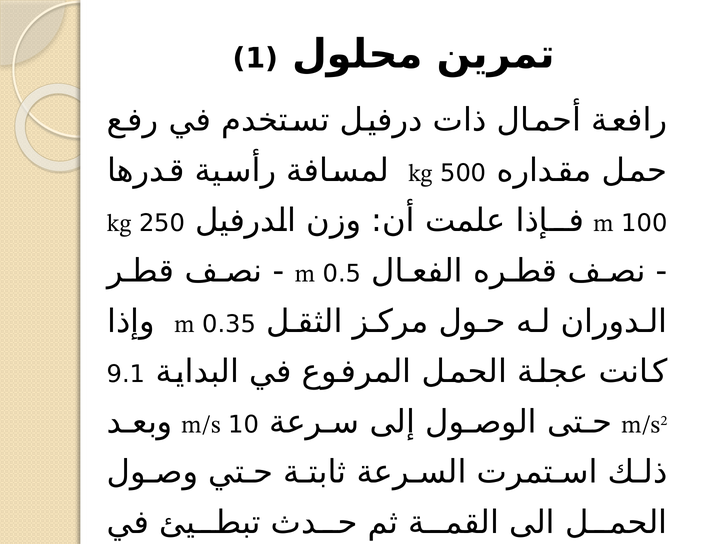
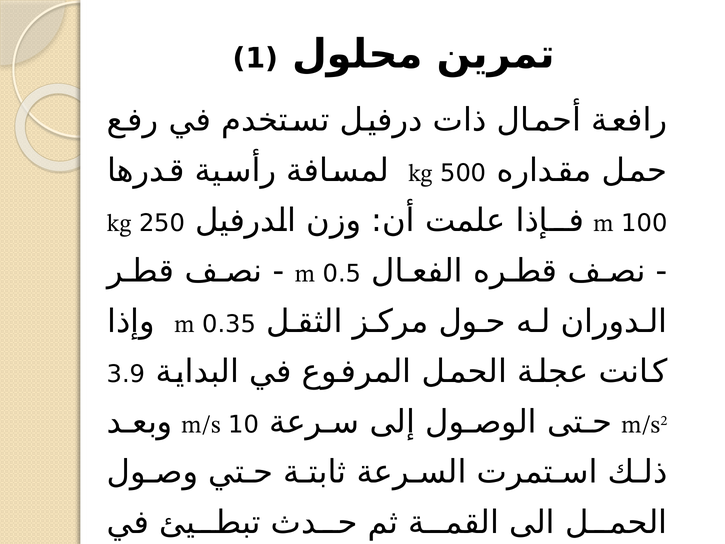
9.1: 9.1 -> 3.9
